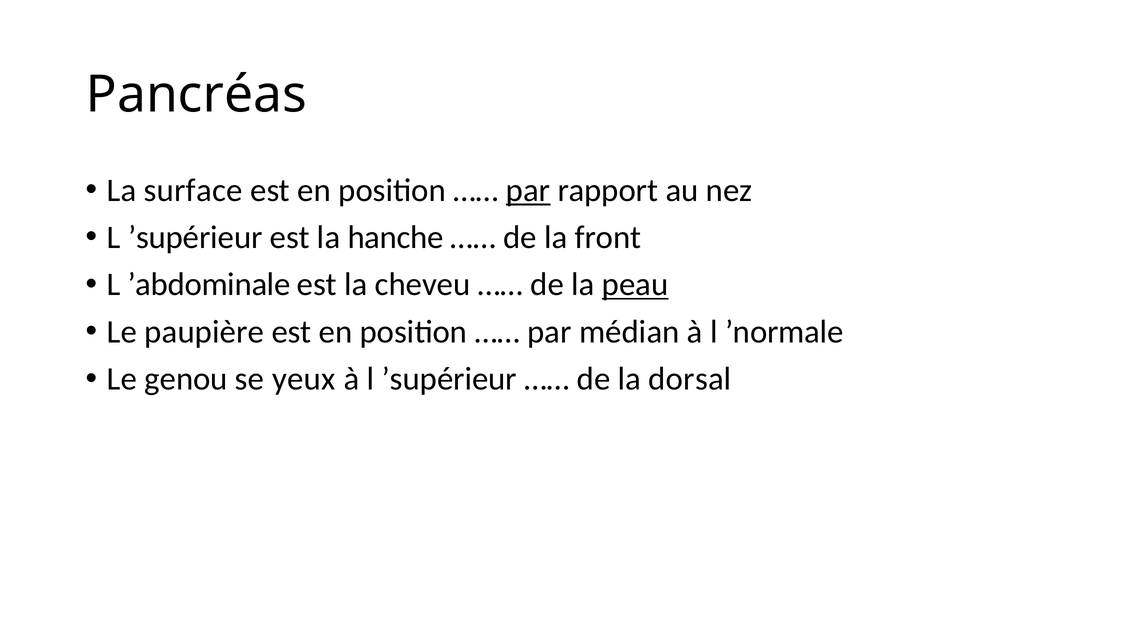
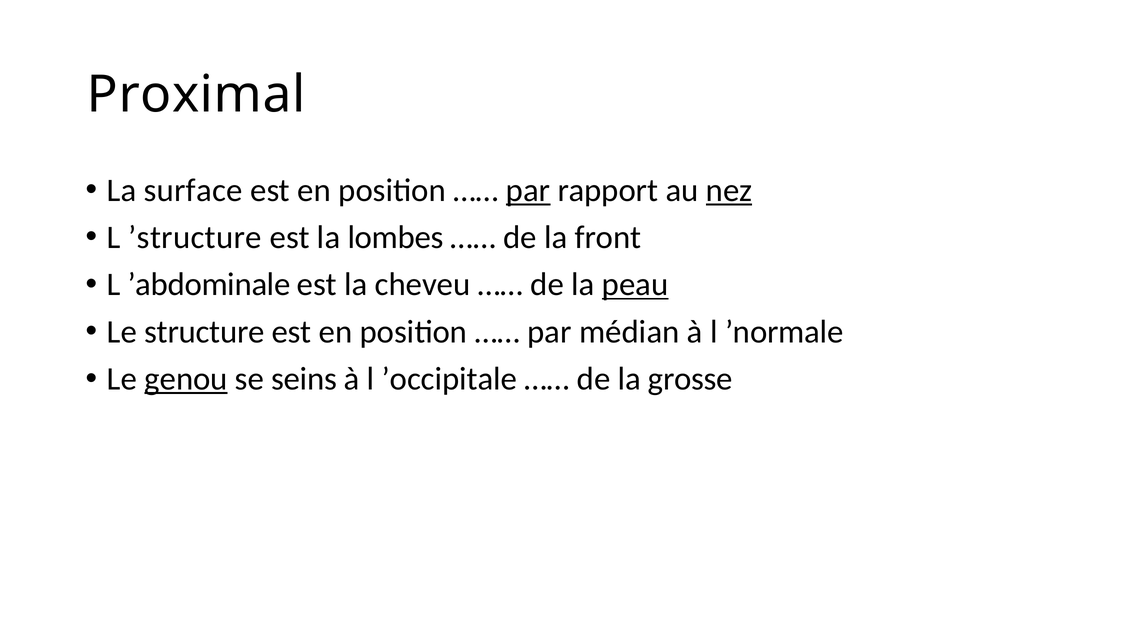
Pancréas: Pancréas -> Proximal
nez underline: none -> present
’supérieur at (195, 238): ’supérieur -> ’structure
hanche: hanche -> lombes
paupière: paupière -> structure
genou underline: none -> present
yeux: yeux -> seins
à l ’supérieur: ’supérieur -> ’occipitale
dorsal: dorsal -> grosse
